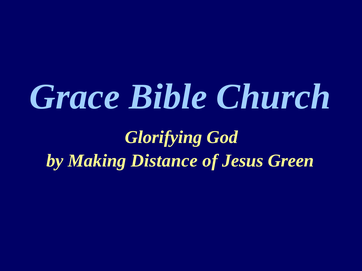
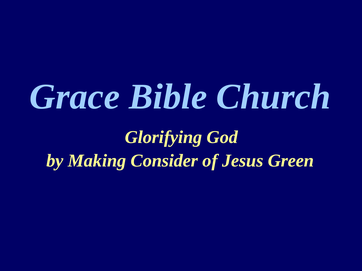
Distance: Distance -> Consider
